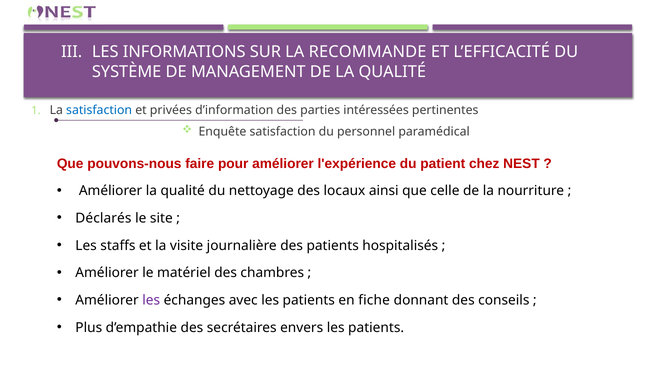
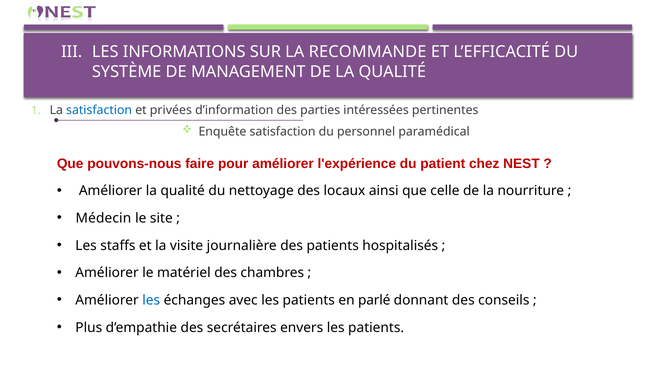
Déclarés: Déclarés -> Médecin
les at (151, 300) colour: purple -> blue
fiche: fiche -> parlé
